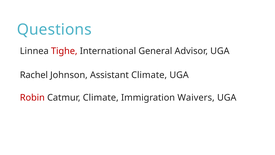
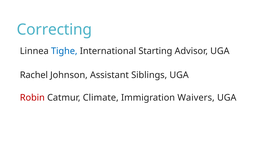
Questions: Questions -> Correcting
Tighe colour: red -> blue
General: General -> Starting
Assistant Climate: Climate -> Siblings
